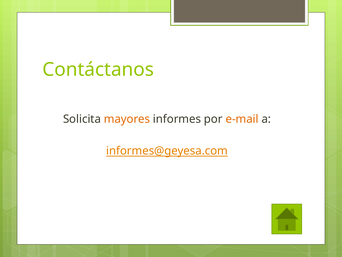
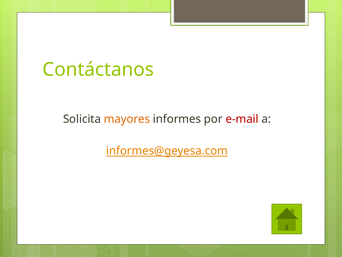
e-mail colour: orange -> red
